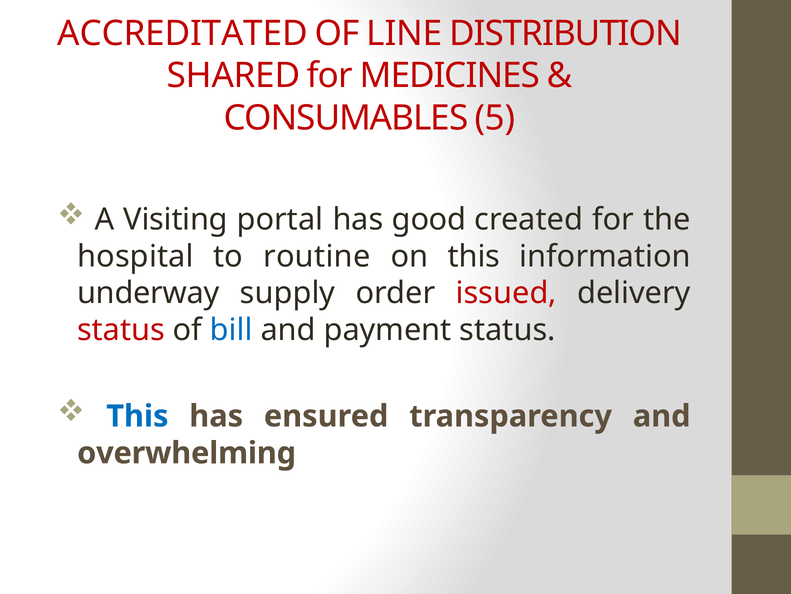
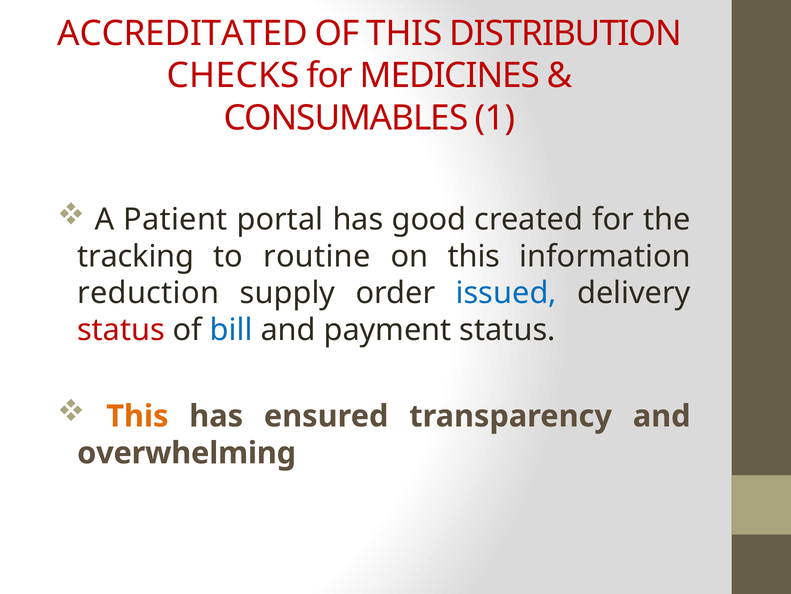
OF LINE: LINE -> THIS
SHARED: SHARED -> CHECKS
5: 5 -> 1
Visiting: Visiting -> Patient
hospital: hospital -> tracking
underway: underway -> reduction
issued colour: red -> blue
This at (137, 416) colour: blue -> orange
